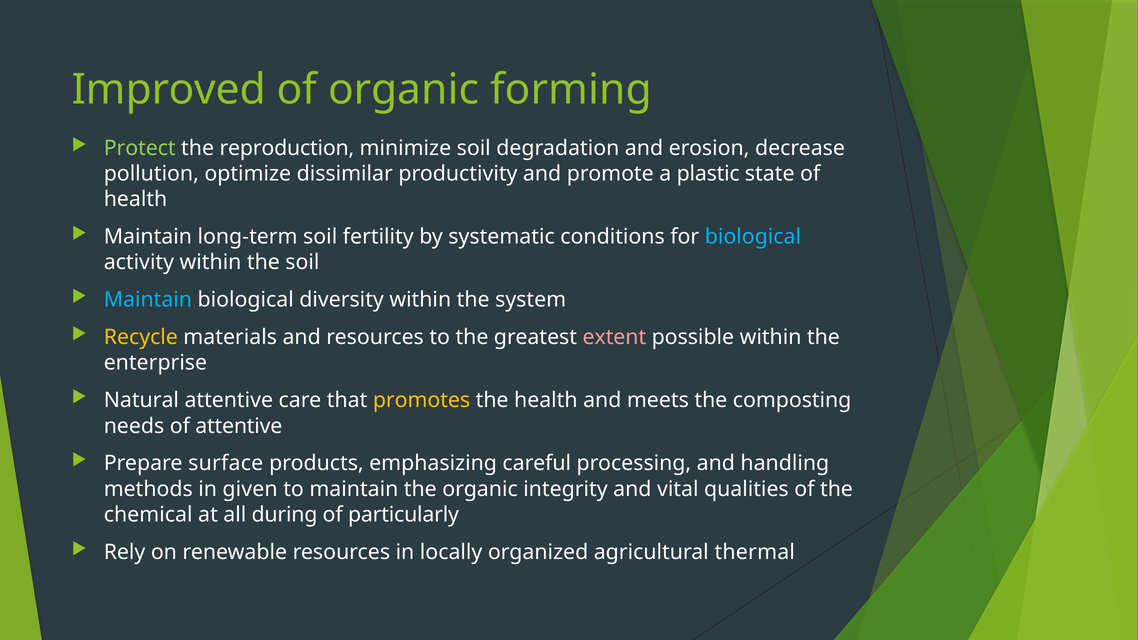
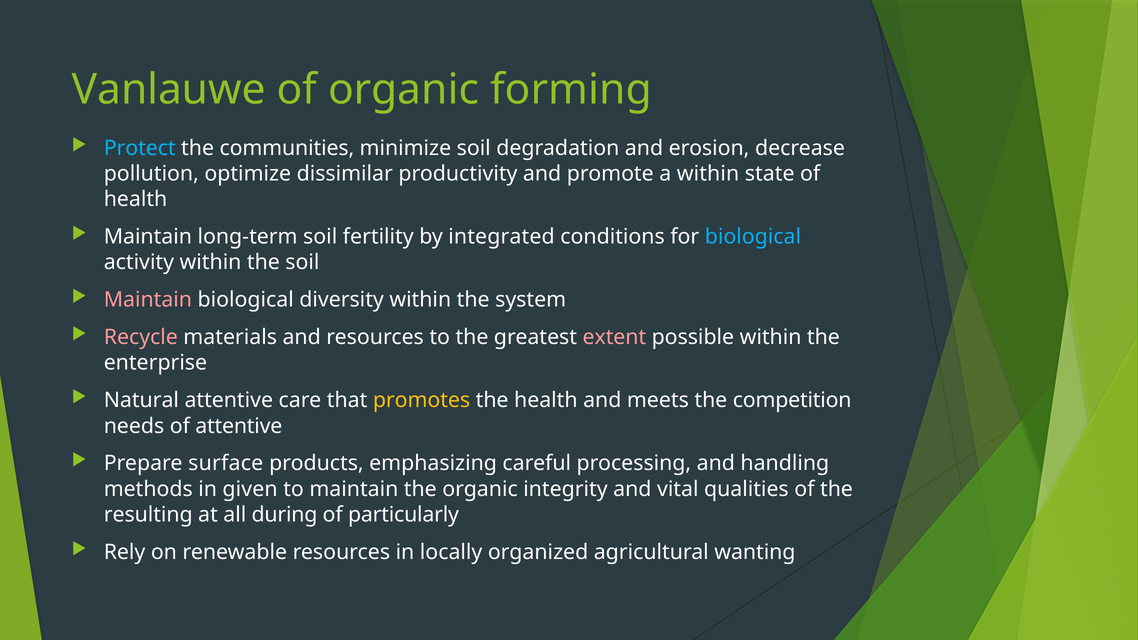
Improved: Improved -> Vanlauwe
Protect colour: light green -> light blue
reproduction: reproduction -> communities
a plastic: plastic -> within
systematic: systematic -> integrated
Maintain at (148, 300) colour: light blue -> pink
Recycle colour: yellow -> pink
composting: composting -> competition
chemical: chemical -> resulting
thermal: thermal -> wanting
